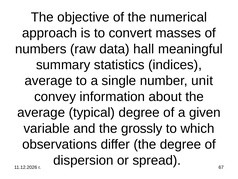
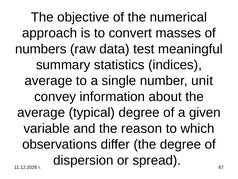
hall: hall -> test
grossly: grossly -> reason
